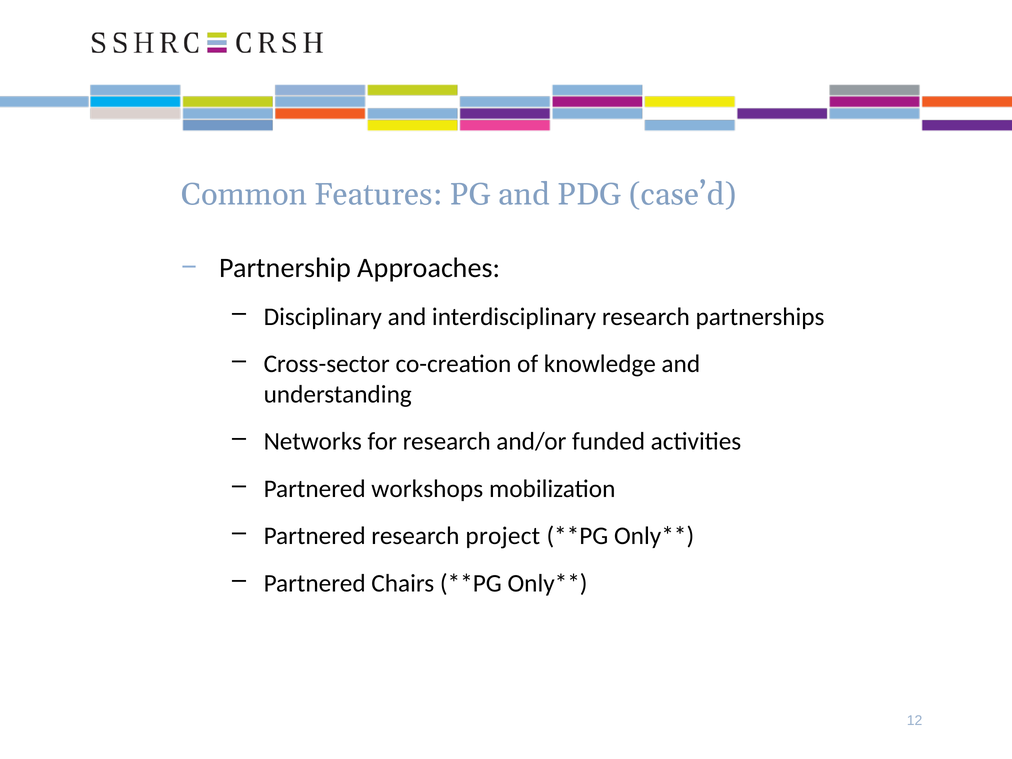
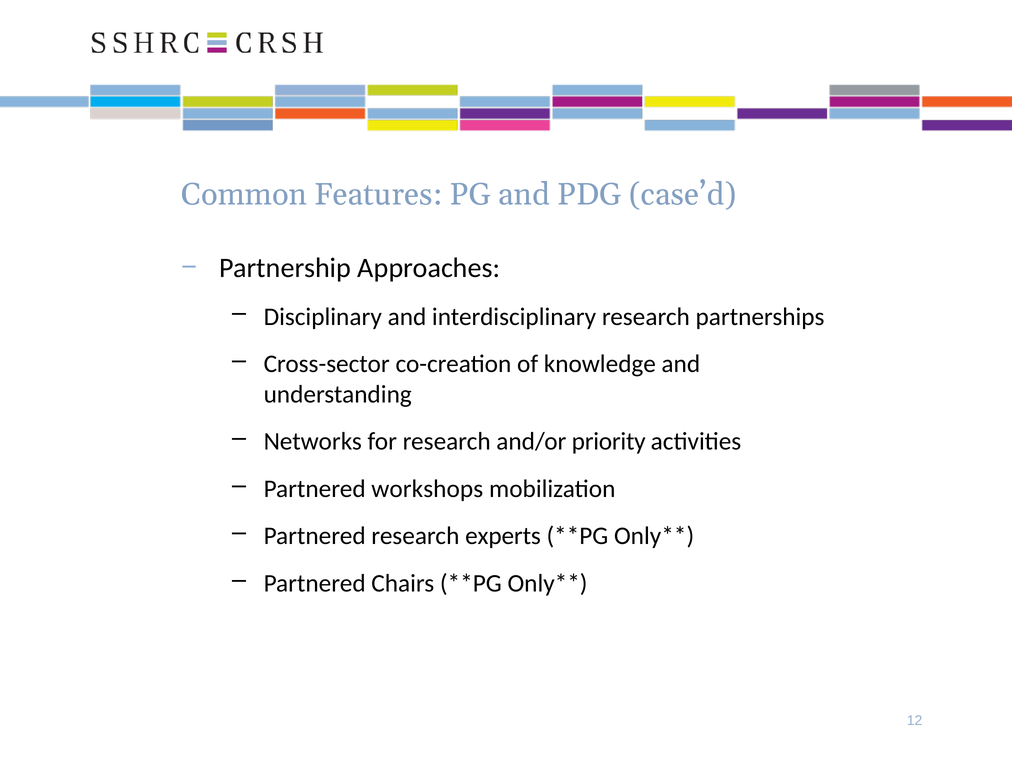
funded: funded -> priority
project: project -> experts
